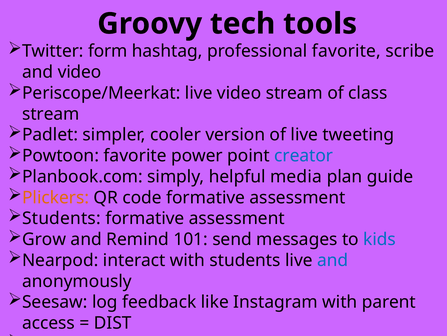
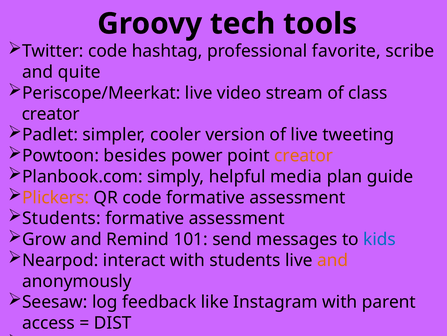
Twitter form: form -> code
and video: video -> quite
stream at (51, 114): stream -> creator
Powtoon favorite: favorite -> besides
creator at (304, 155) colour: blue -> orange
and at (333, 260) colour: blue -> orange
